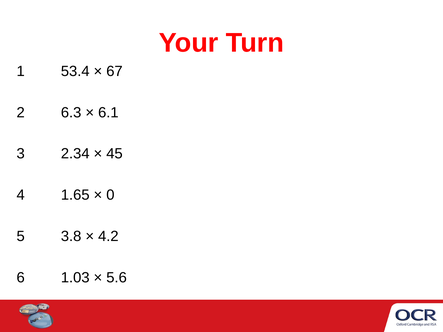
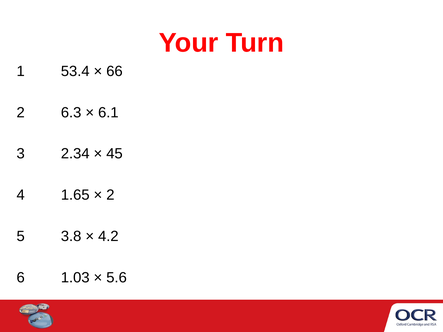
67: 67 -> 66
0 at (110, 195): 0 -> 2
